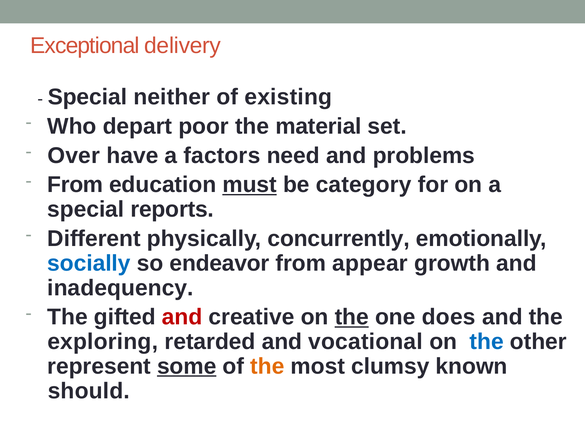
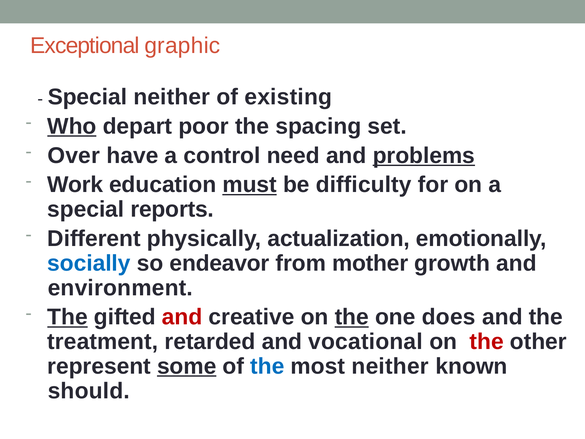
delivery: delivery -> graphic
Who underline: none -> present
material: material -> spacing
factors: factors -> control
problems underline: none -> present
From at (75, 185): From -> Work
category: category -> difficulty
concurrently: concurrently -> actualization
appear: appear -> mother
inadequency: inadequency -> environment
The at (67, 317) underline: none -> present
exploring: exploring -> treatment
the at (487, 341) colour: blue -> red
the at (267, 366) colour: orange -> blue
most clumsy: clumsy -> neither
